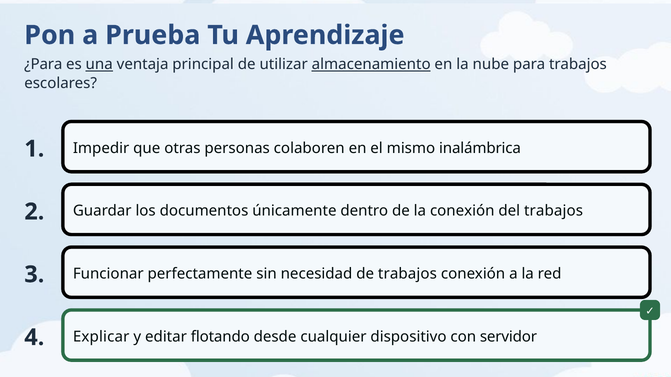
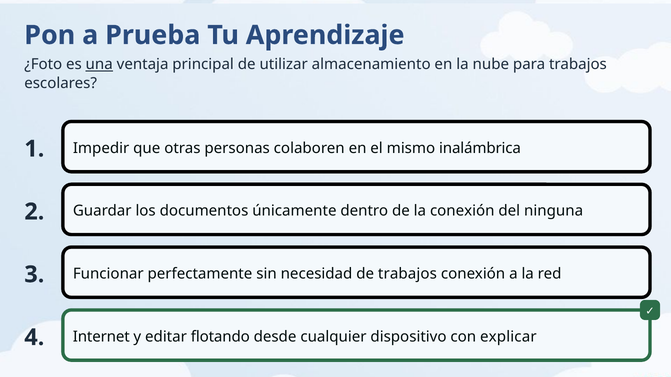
¿Para: ¿Para -> ¿Foto
almacenamiento underline: present -> none
del trabajos: trabajos -> ninguna
Explicar: Explicar -> Internet
servidor: servidor -> explicar
